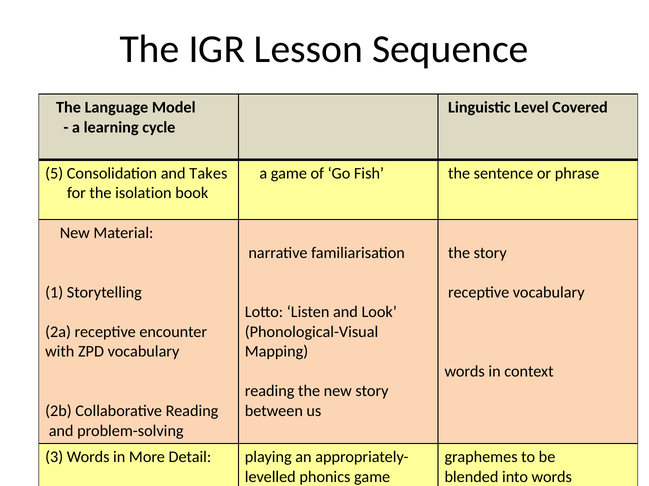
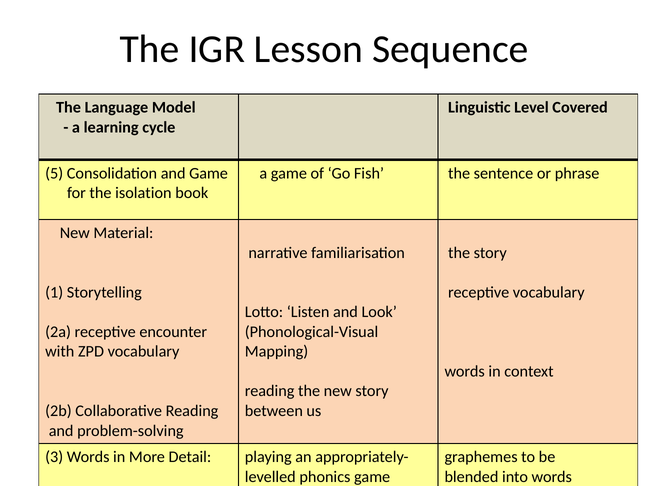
and Takes: Takes -> Game
